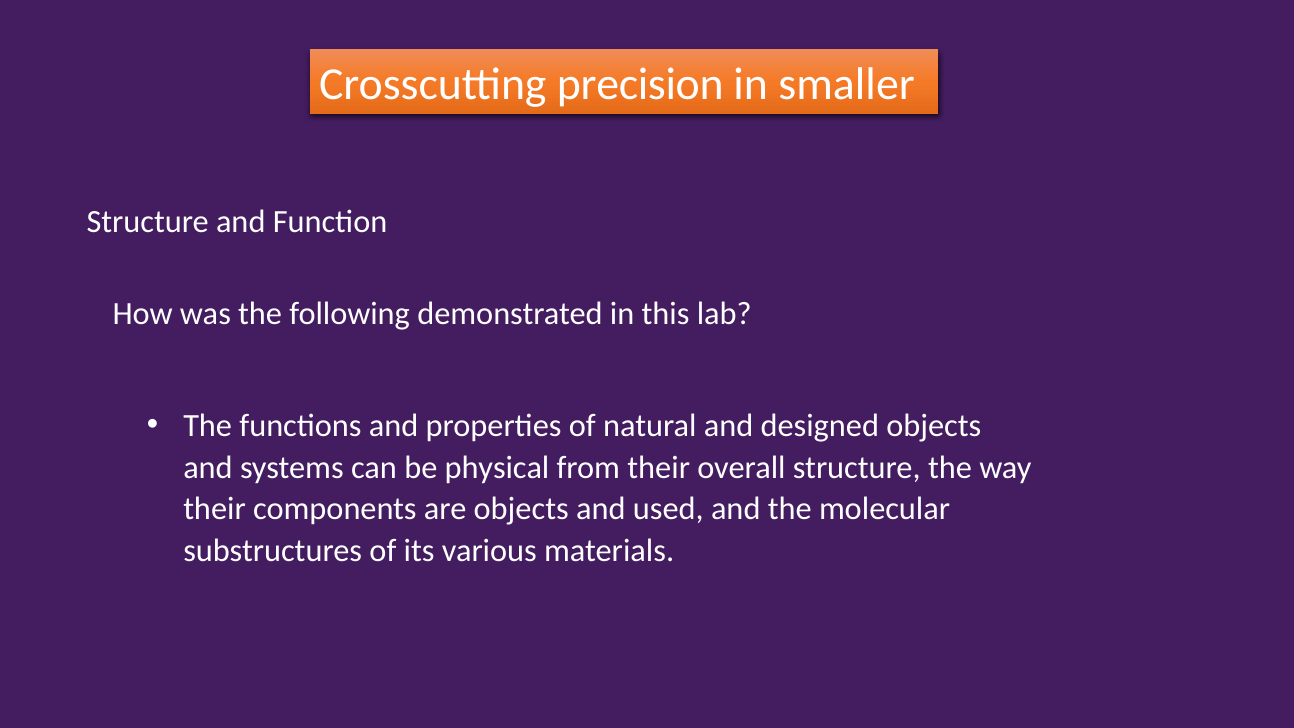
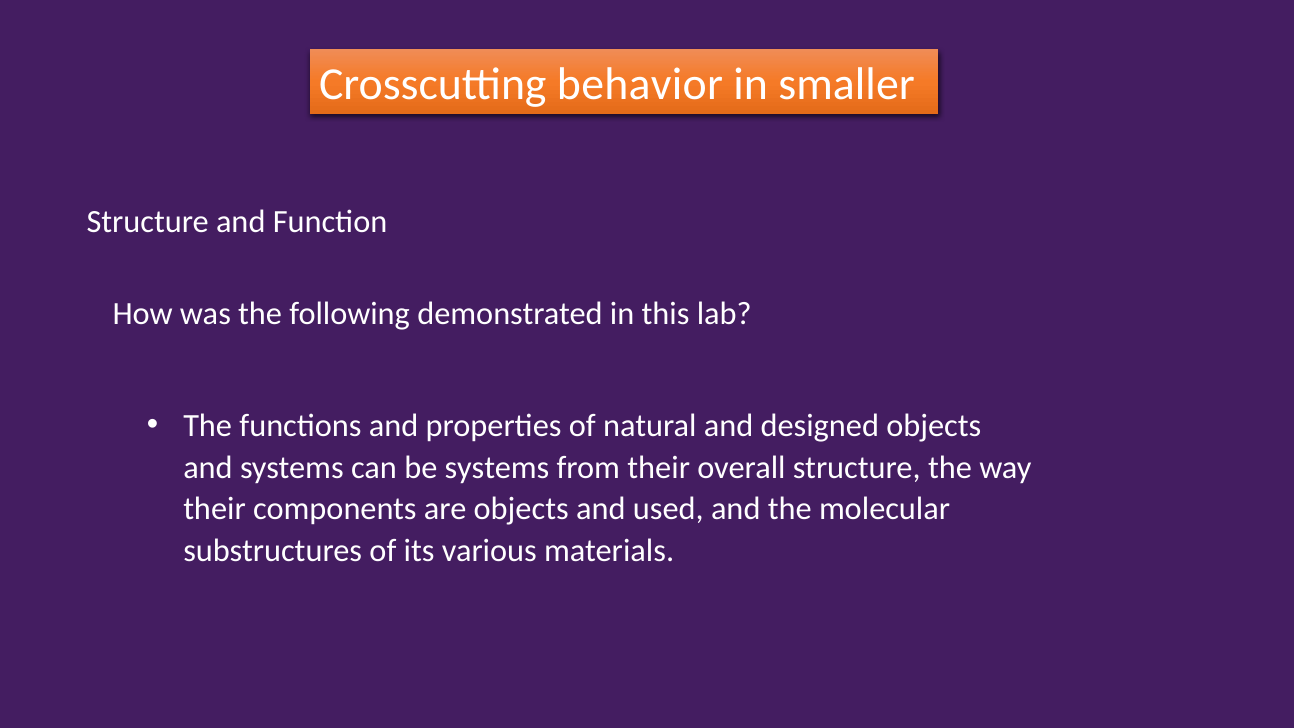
precision: precision -> behavior
be physical: physical -> systems
